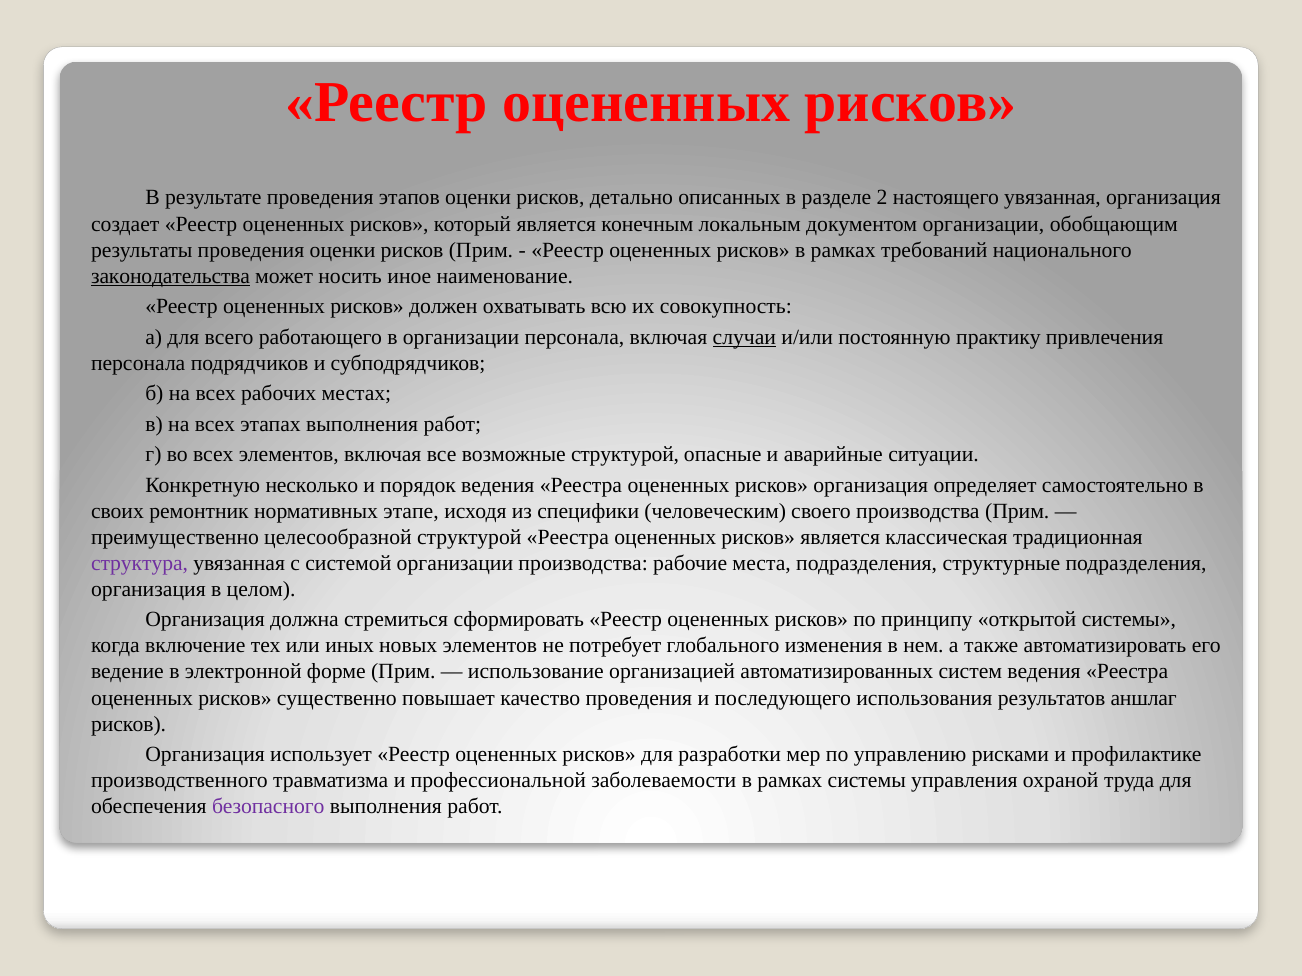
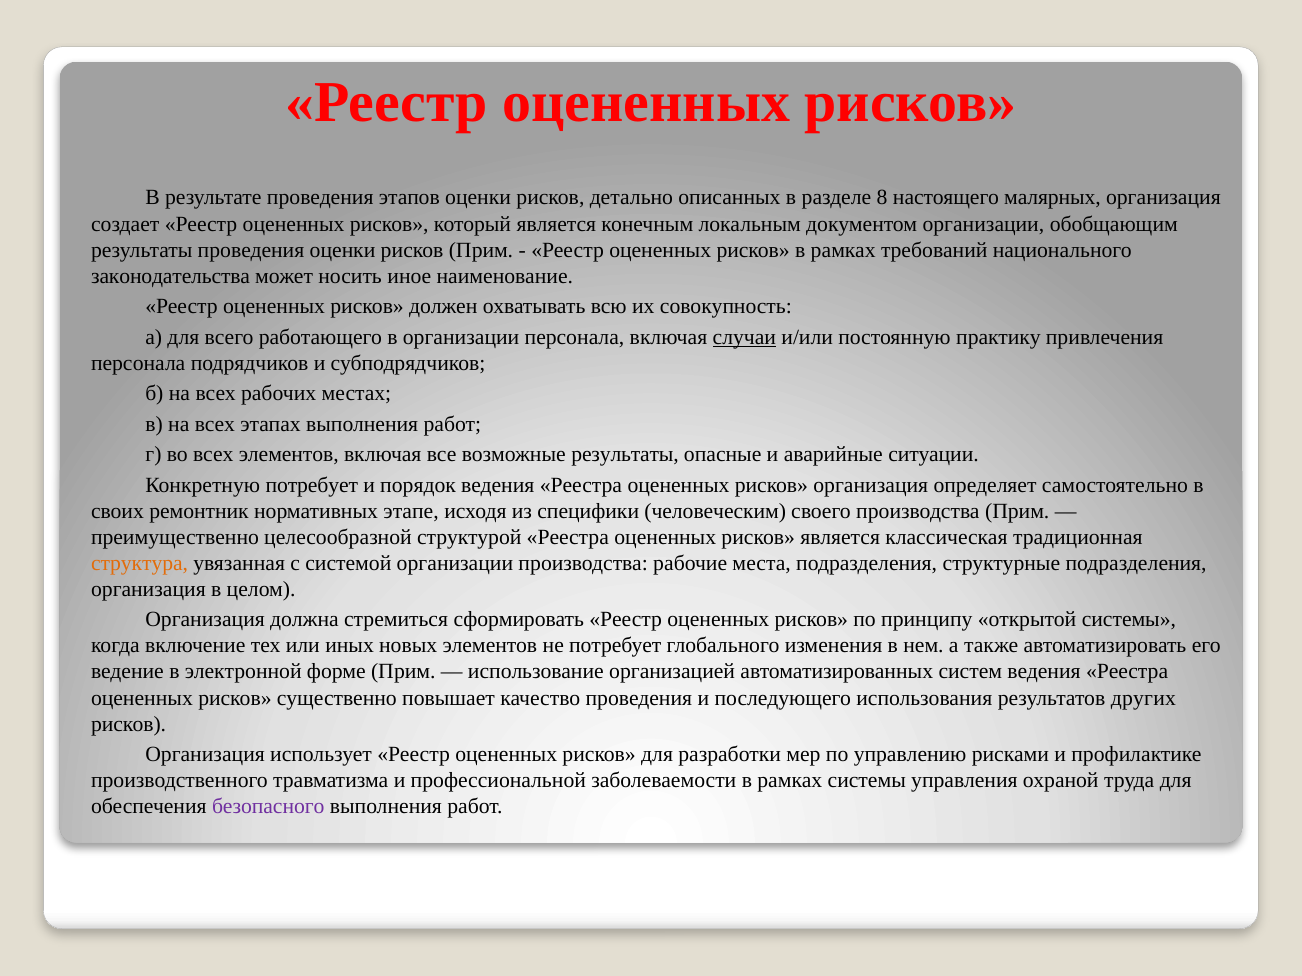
2: 2 -> 8
настоящего увязанная: увязанная -> малярных
законодательства underline: present -> none
возможные структурой: структурой -> результаты
Конкретную несколько: несколько -> потребует
структура colour: purple -> orange
аншлаг: аншлаг -> других
